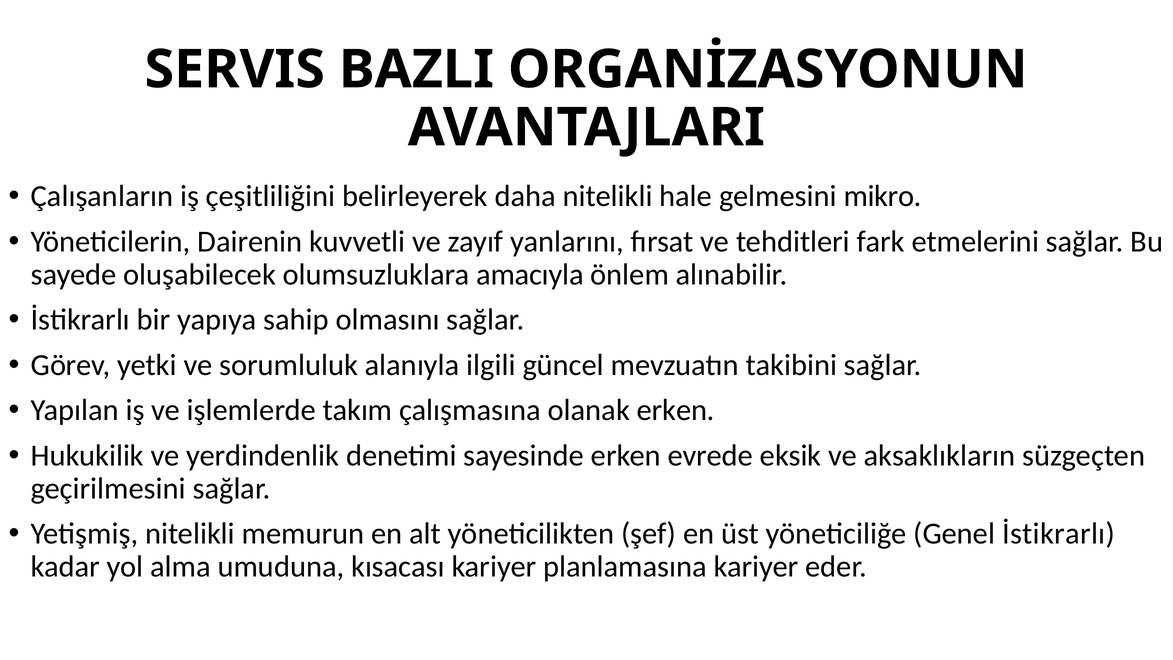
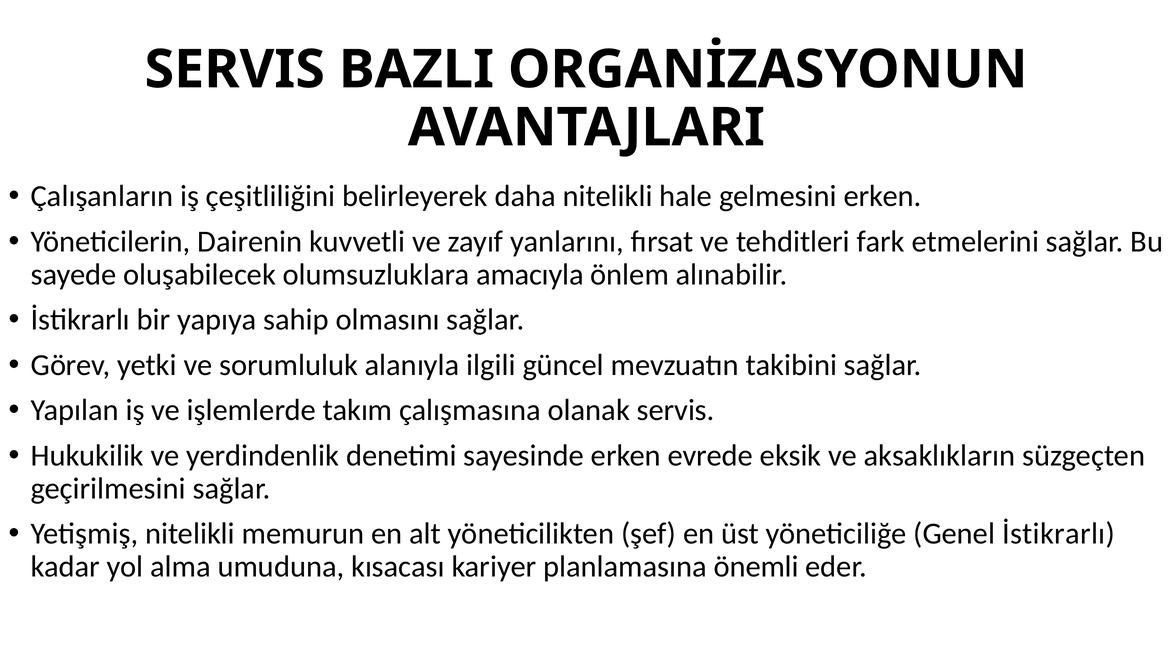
gelmesini mikro: mikro -> erken
olanak erken: erken -> servis
planlamasına kariyer: kariyer -> önemli
